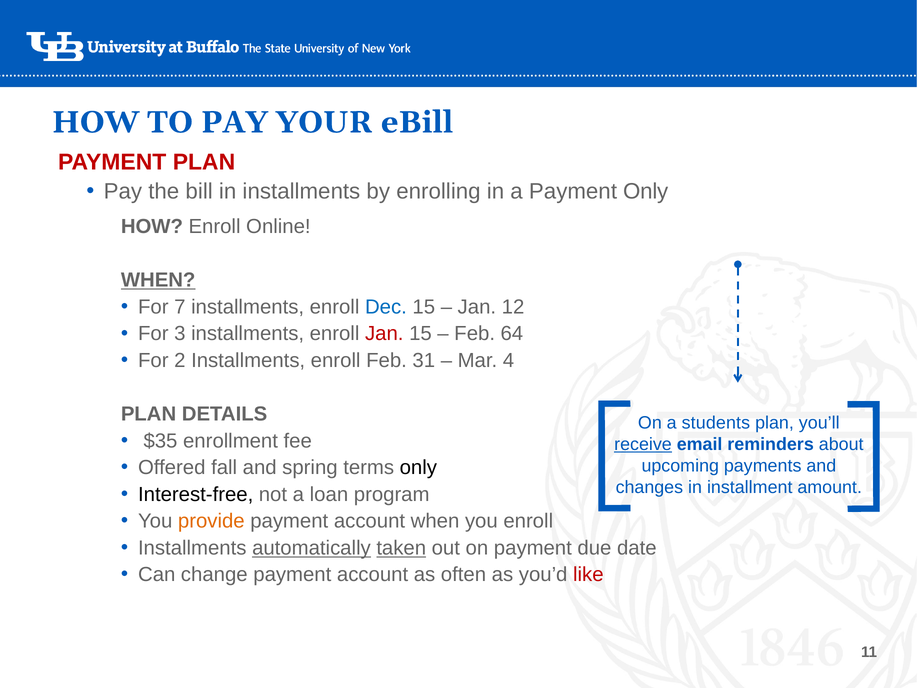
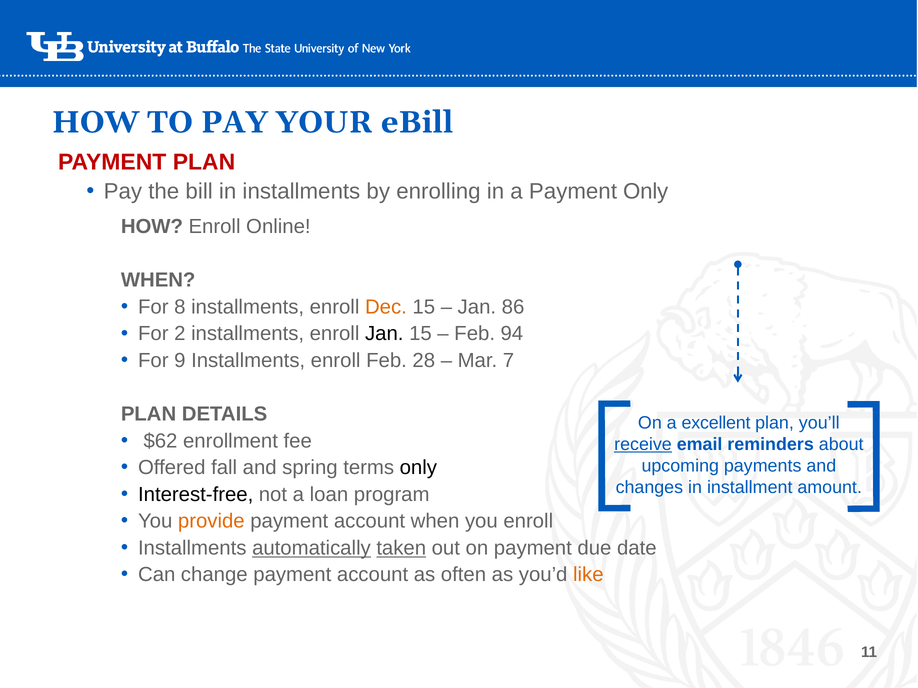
WHEN at (158, 280) underline: present -> none
7: 7 -> 8
Dec colour: blue -> orange
12: 12 -> 86
3: 3 -> 2
Jan at (384, 334) colour: red -> black
64: 64 -> 94
2: 2 -> 9
31: 31 -> 28
4: 4 -> 7
students: students -> excellent
$35: $35 -> $62
like colour: red -> orange
